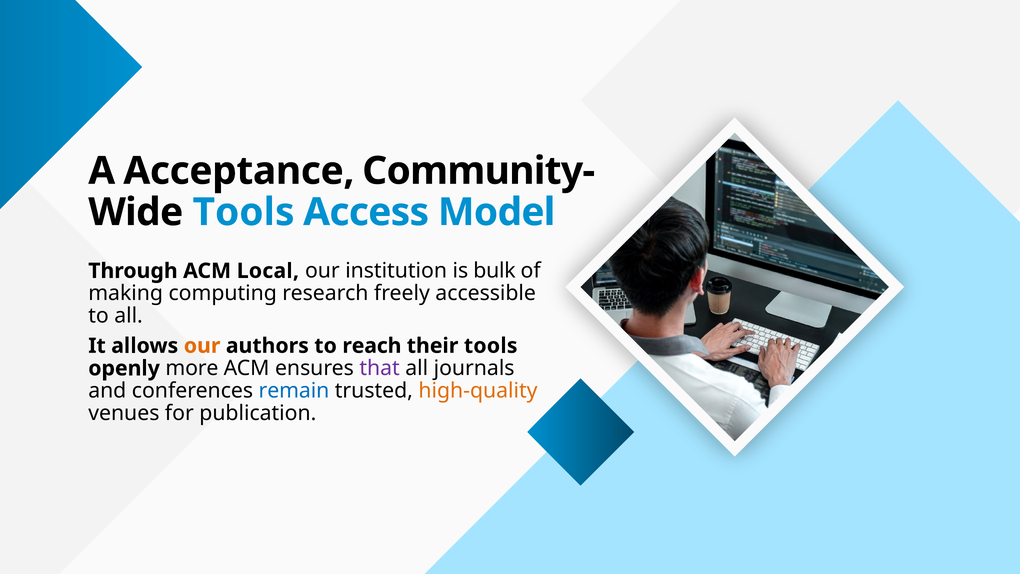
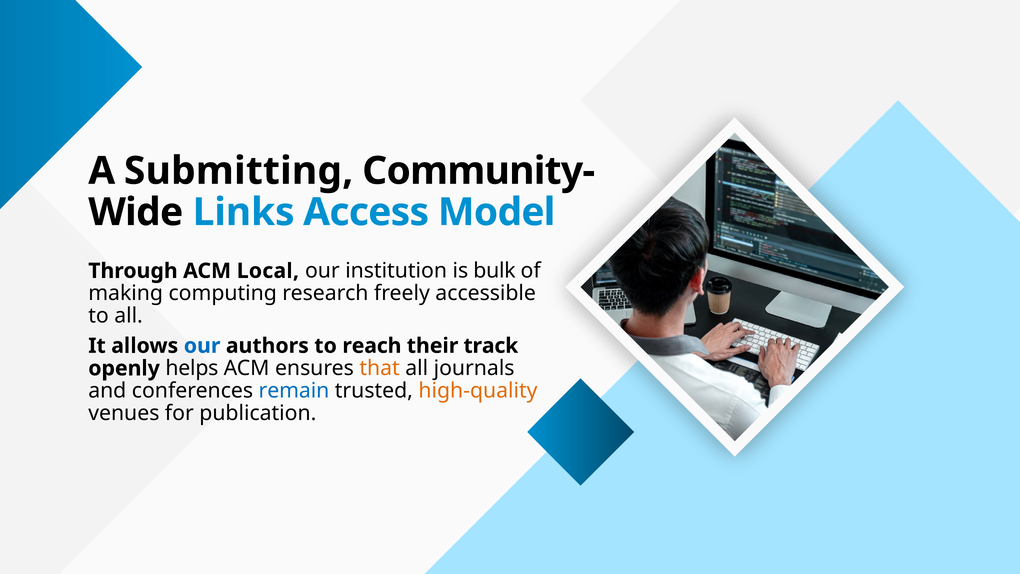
Acceptance: Acceptance -> Submitting
Tools at (244, 212): Tools -> Links
our at (202, 346) colour: orange -> blue
their tools: tools -> track
more: more -> helps
that colour: purple -> orange
